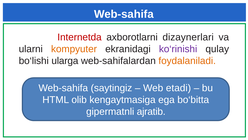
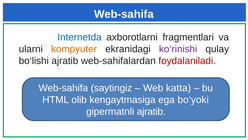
Internetda colour: red -> blue
dizaynerlari: dizaynerlari -> fragmentlari
bo‘lishi ularga: ularga -> ajratib
foydalaniladi colour: orange -> red
etadi: etadi -> katta
bo‘bitta: bo‘bitta -> bo‘yoki
